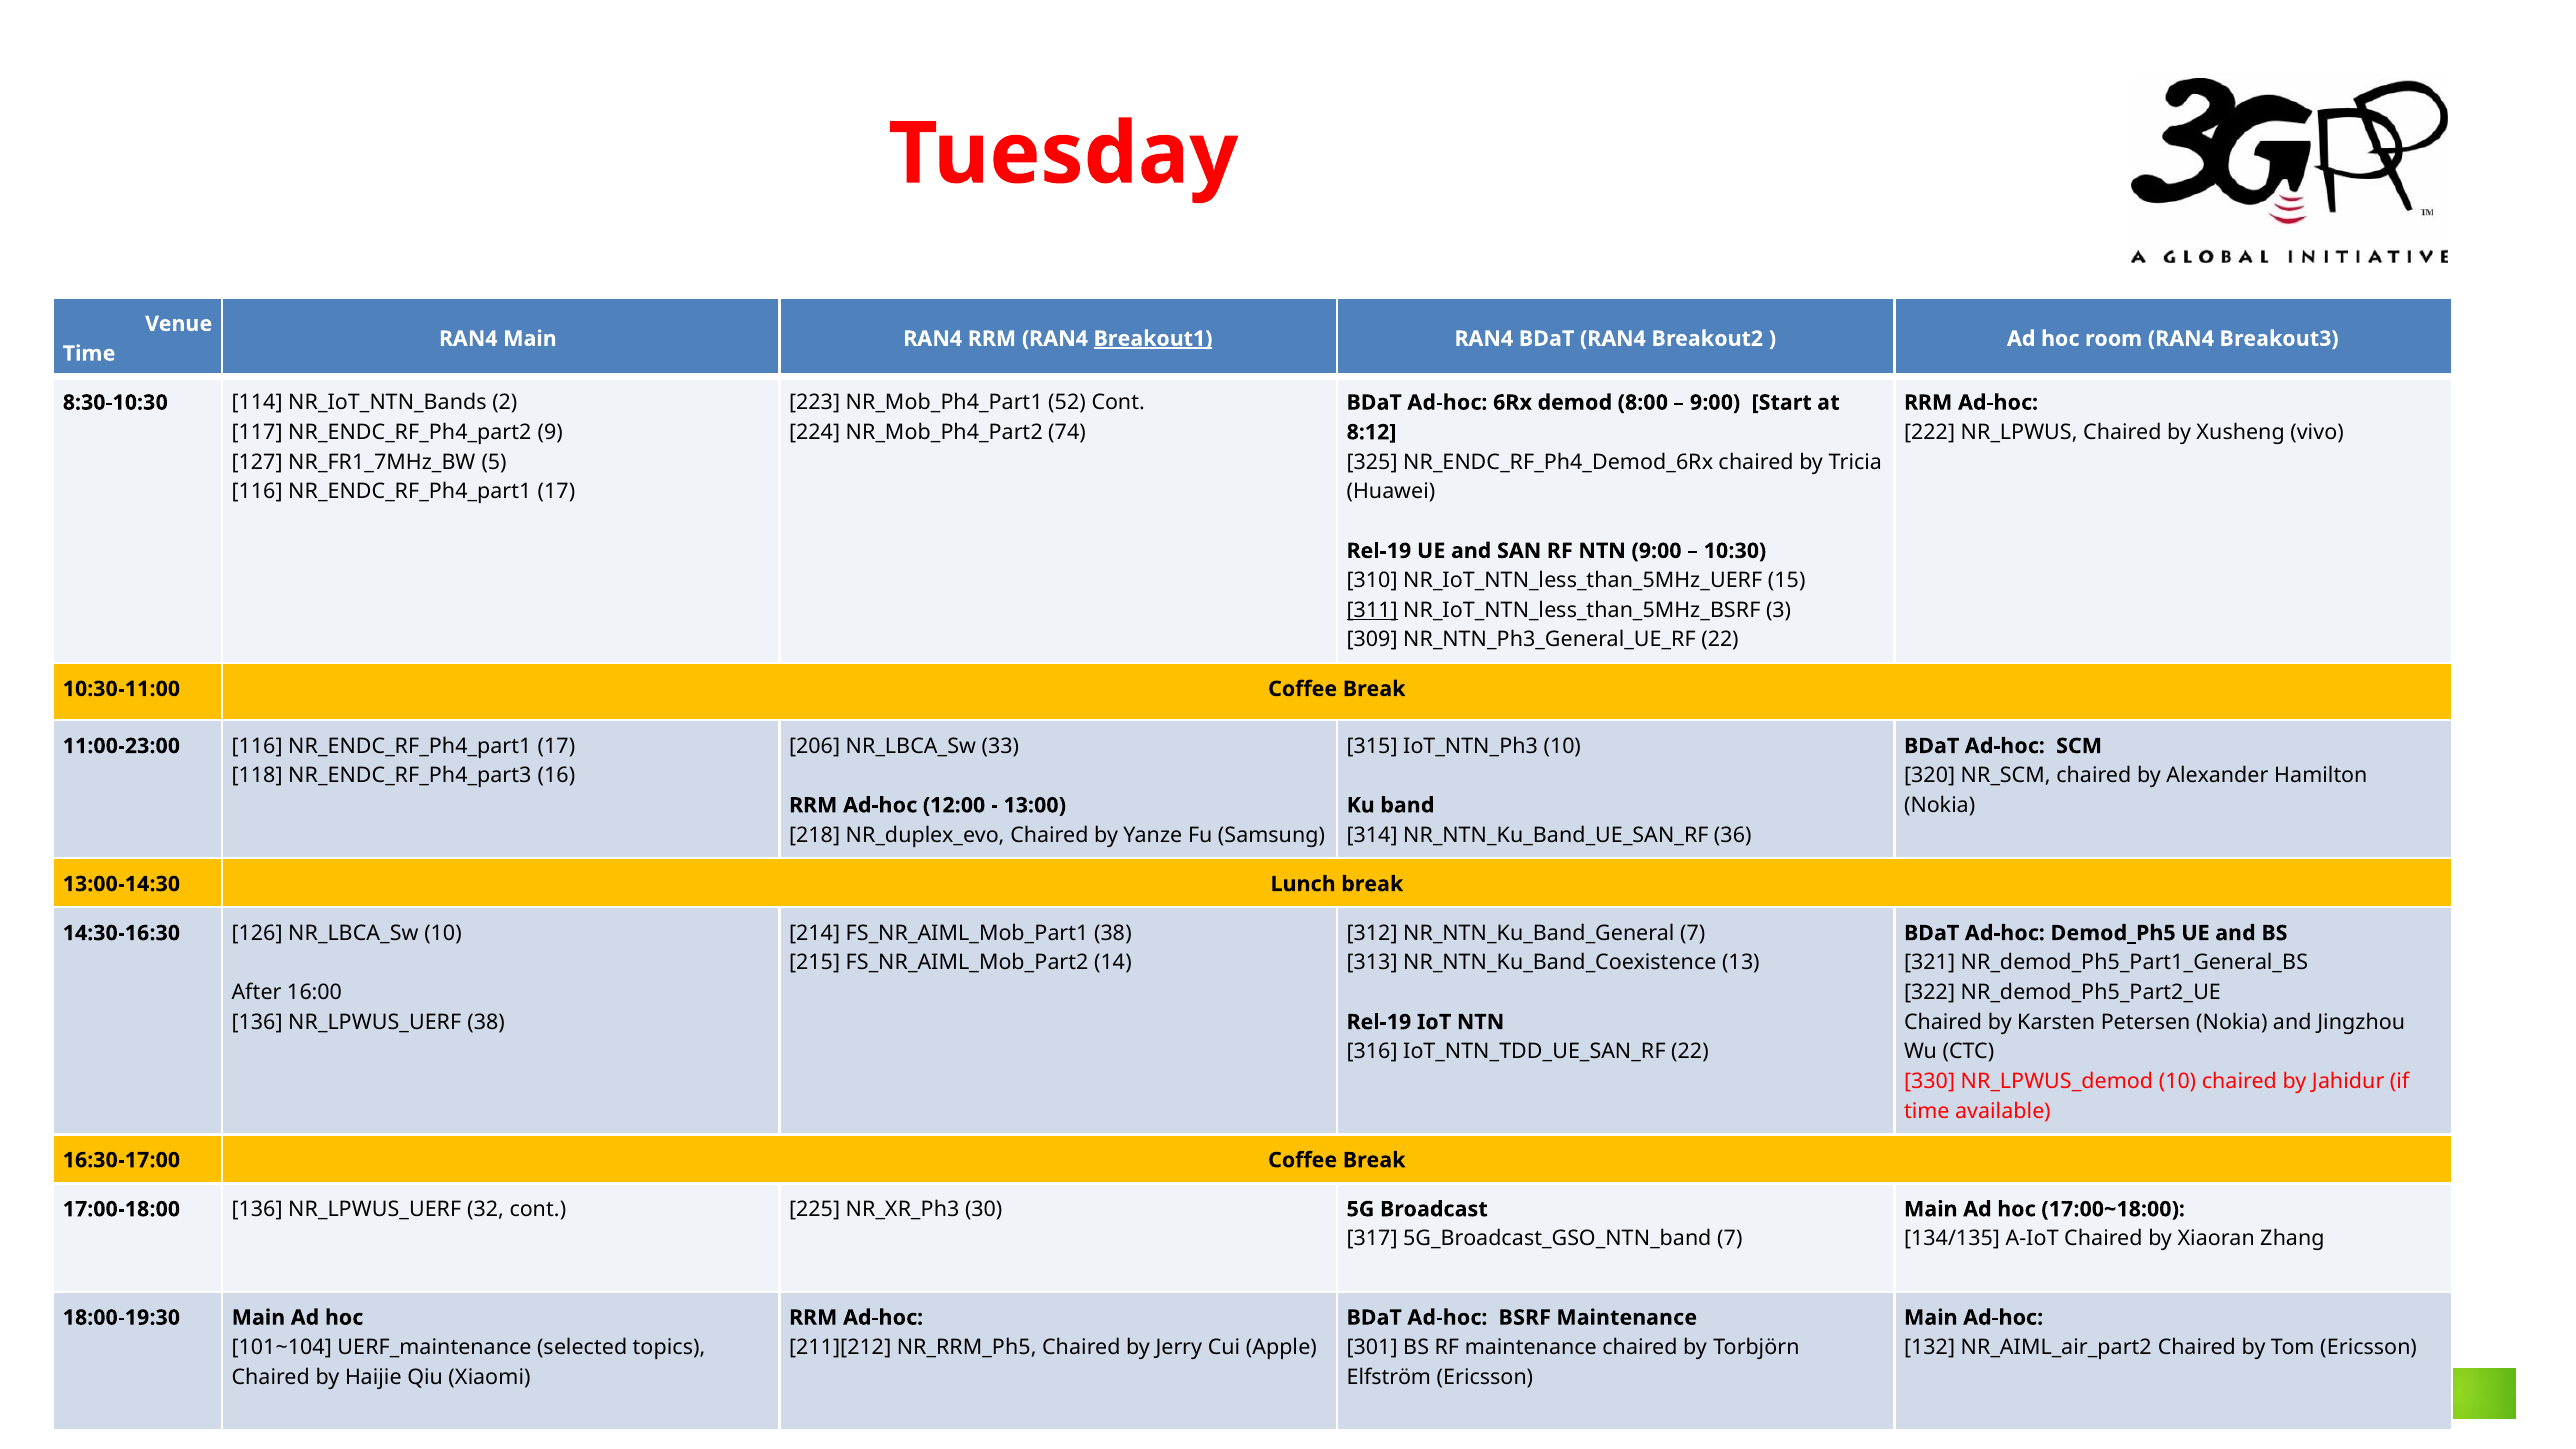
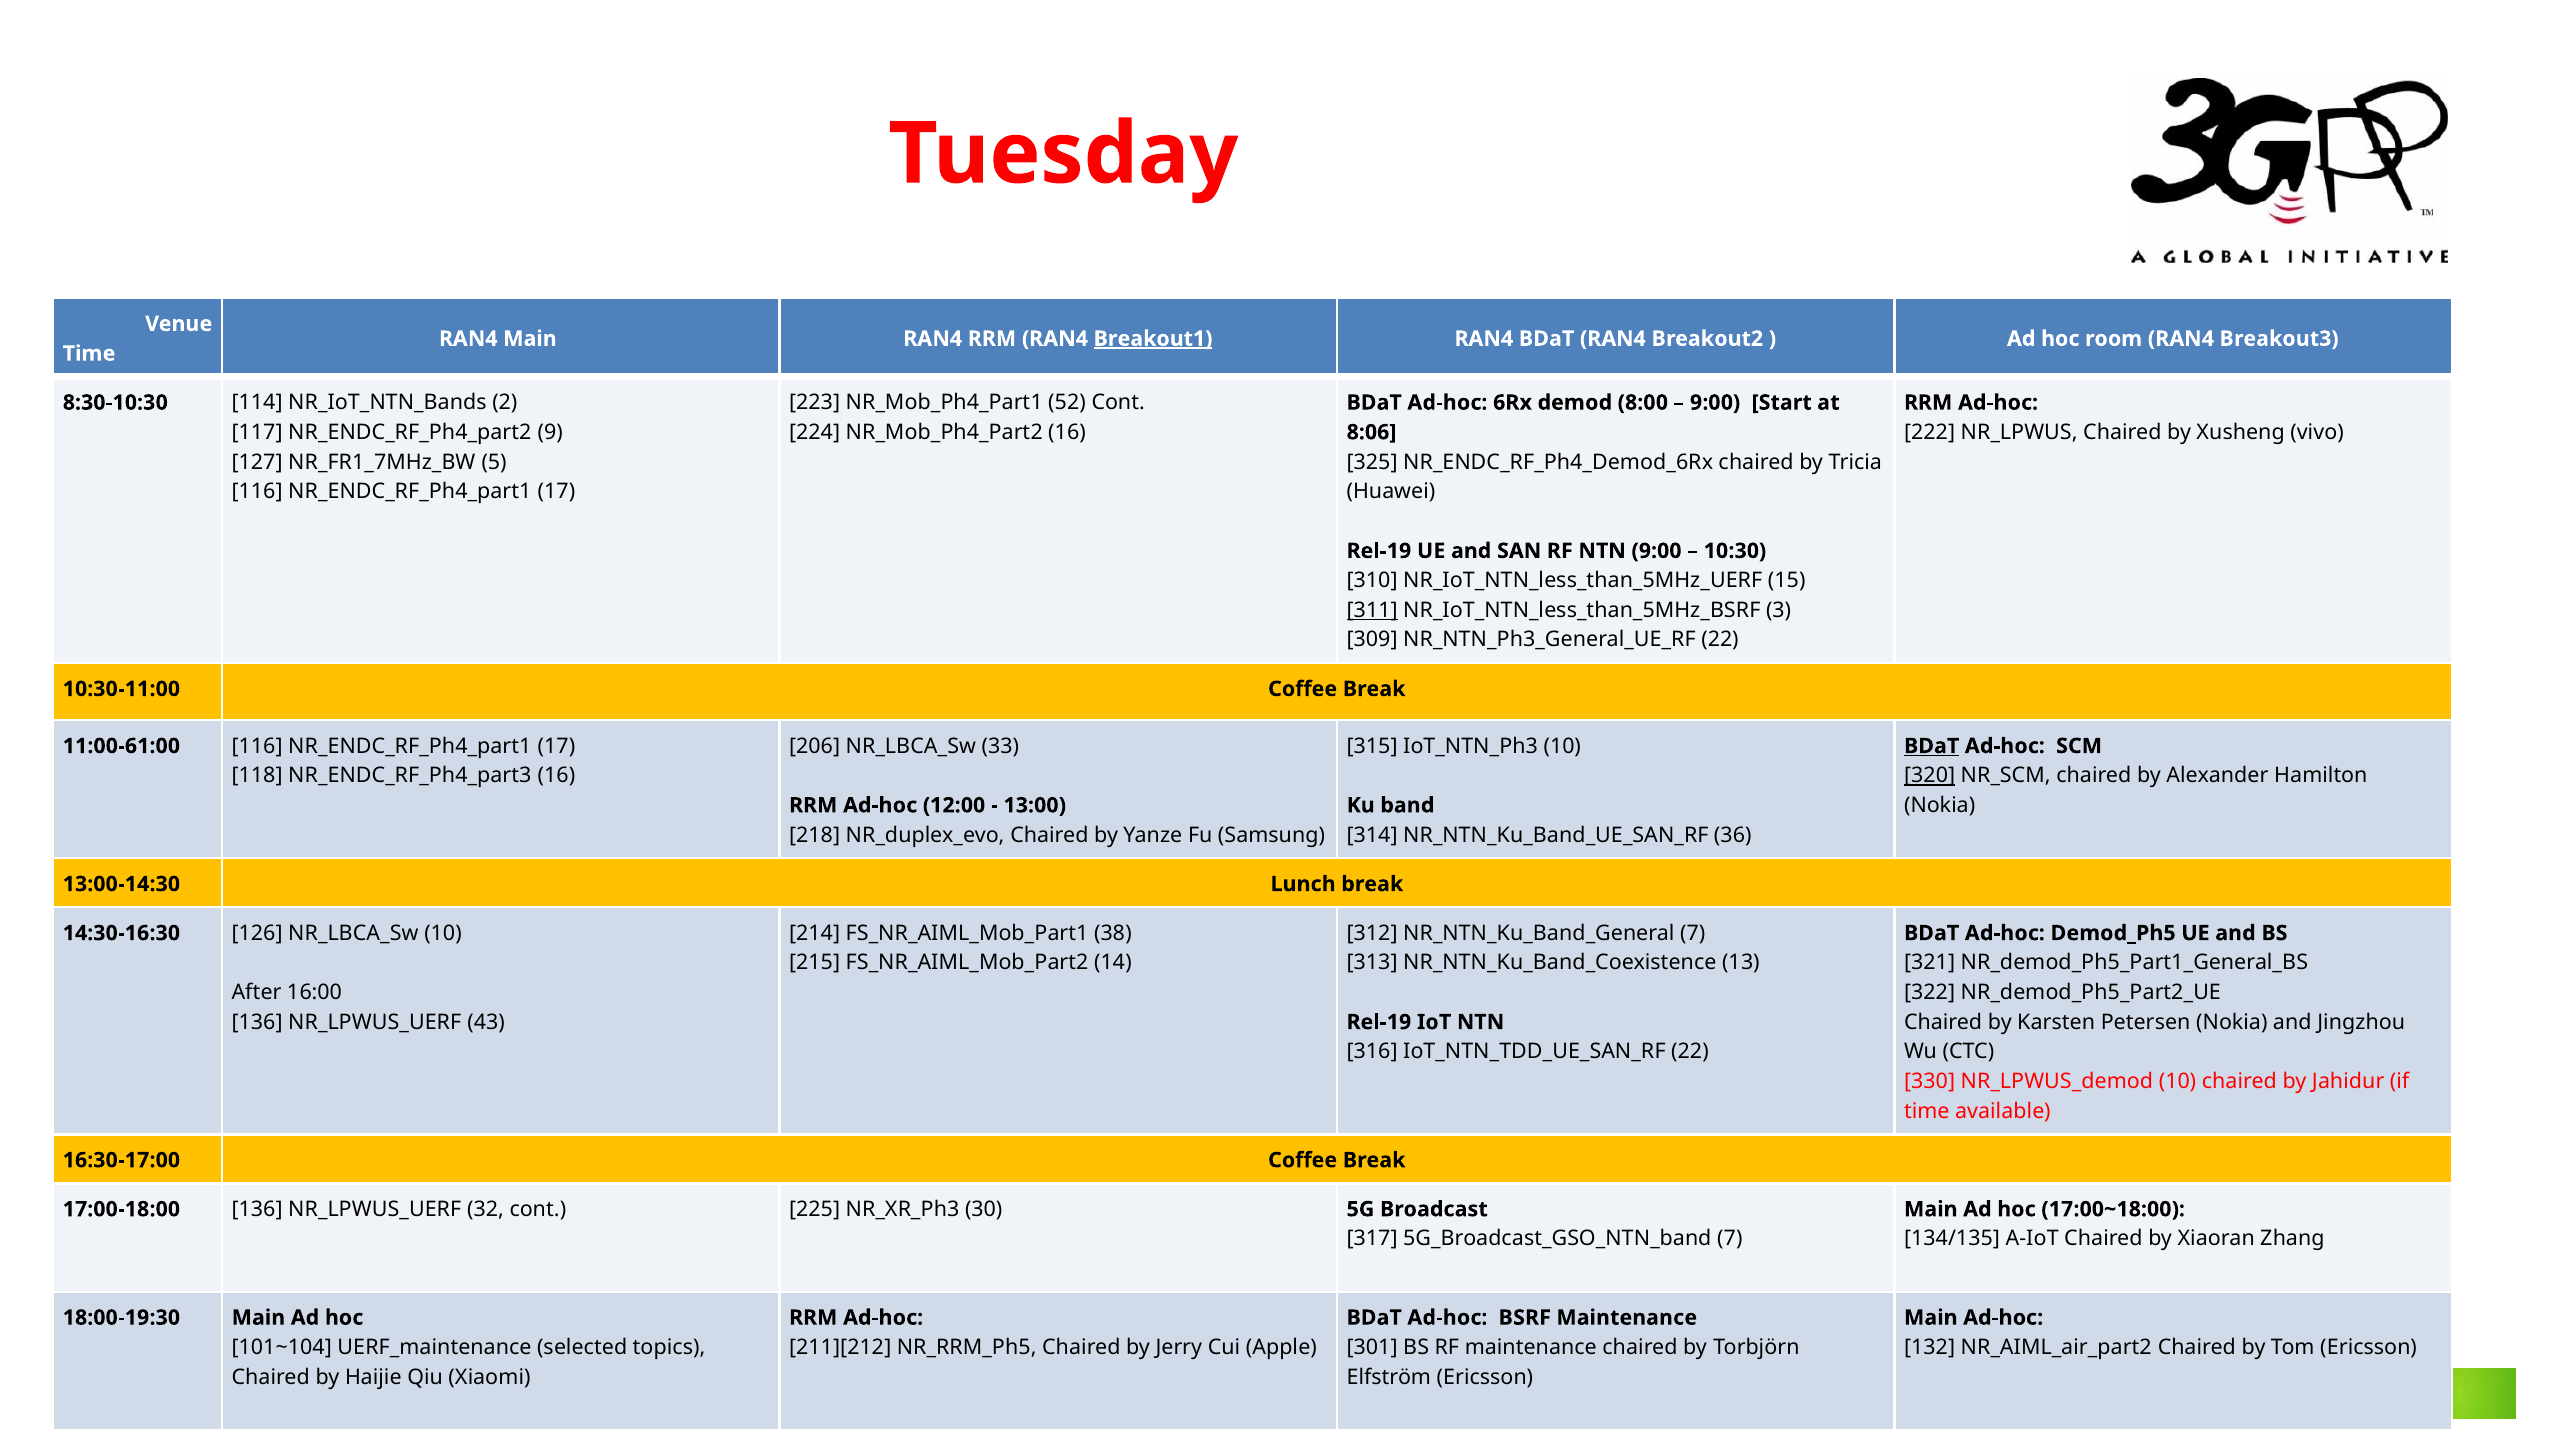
74 at (1067, 432): 74 -> 16
8:12: 8:12 -> 8:06
11:00-23:00: 11:00-23:00 -> 11:00-61:00
BDaT at (1932, 746) underline: none -> present
320 underline: none -> present
38 at (486, 1022): 38 -> 43
